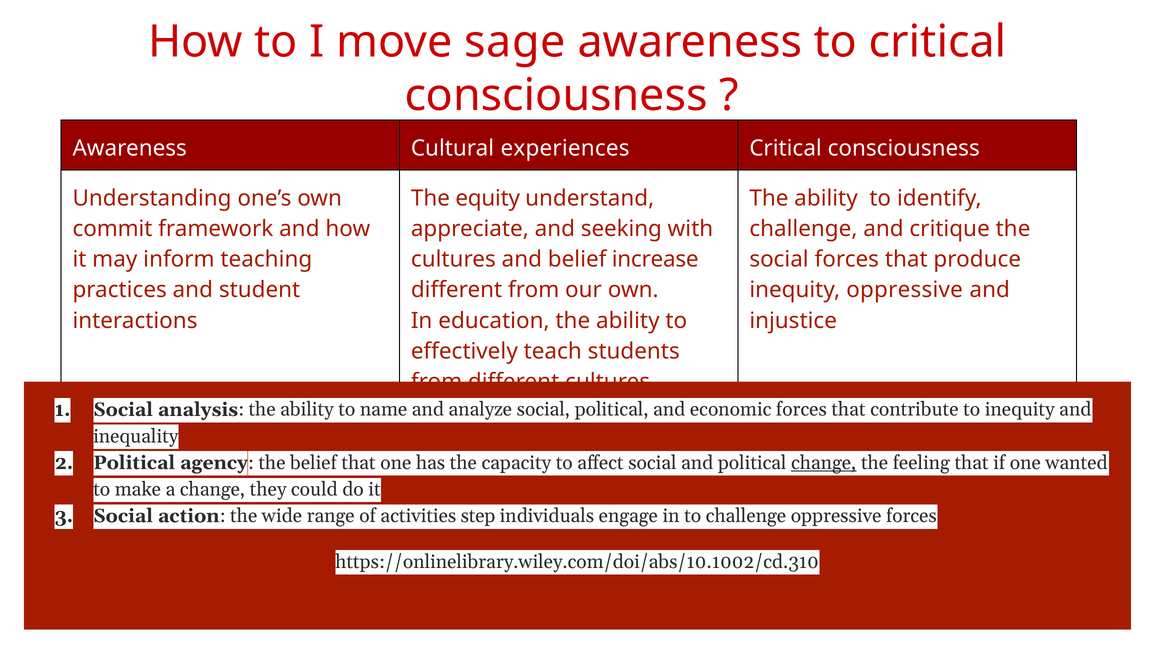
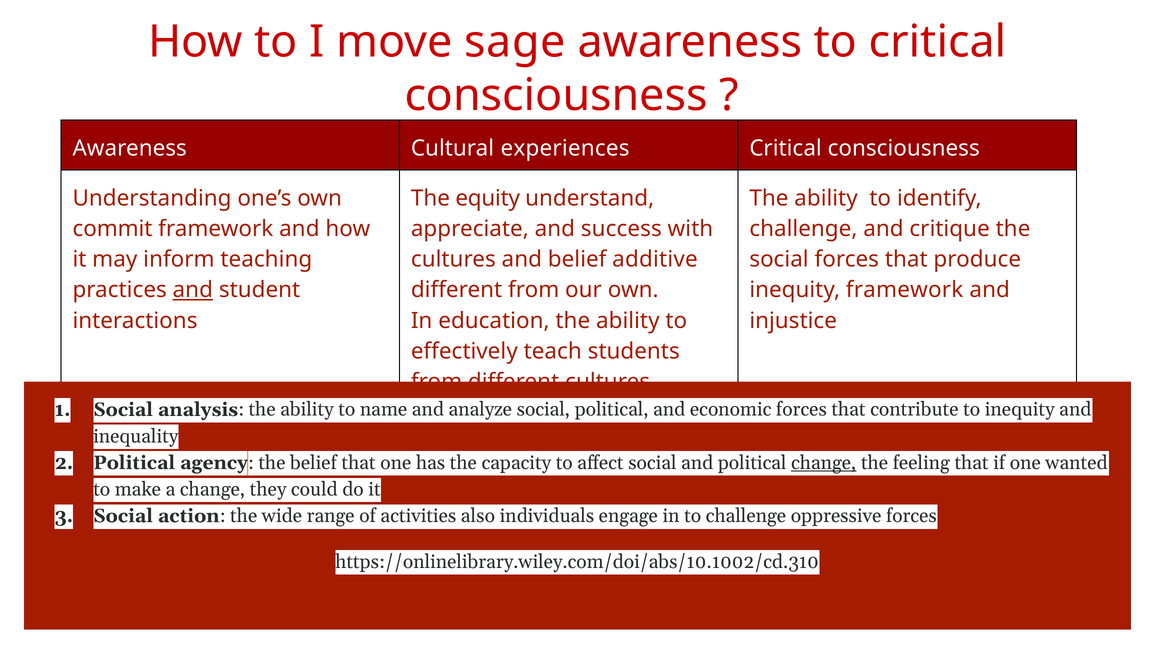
seeking: seeking -> success
increase: increase -> additive
and at (193, 290) underline: none -> present
inequity oppressive: oppressive -> framework
step: step -> also
